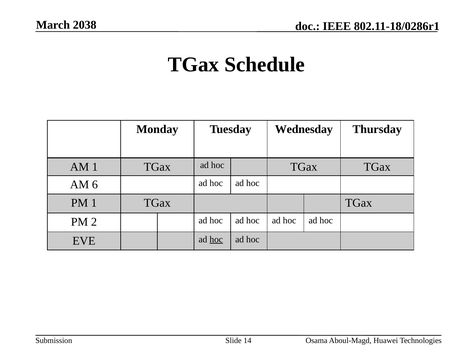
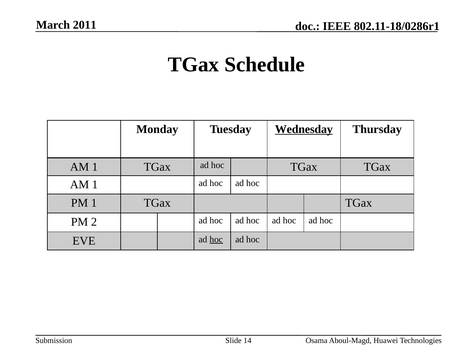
2038: 2038 -> 2011
Wednesday underline: none -> present
6 at (95, 185): 6 -> 1
